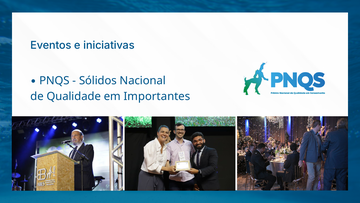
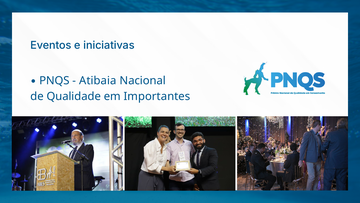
Sólidos: Sólidos -> Atibaia
